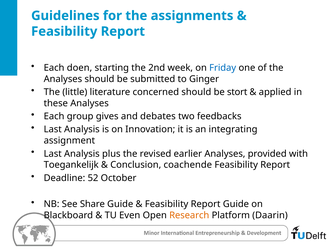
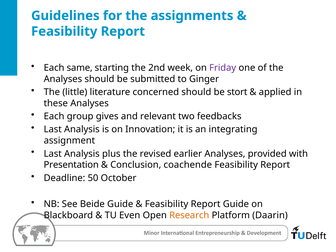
doen: doen -> same
Friday colour: blue -> purple
debates: debates -> relevant
Toegankelijk: Toegankelijk -> Presentation
52: 52 -> 50
Share: Share -> Beide
